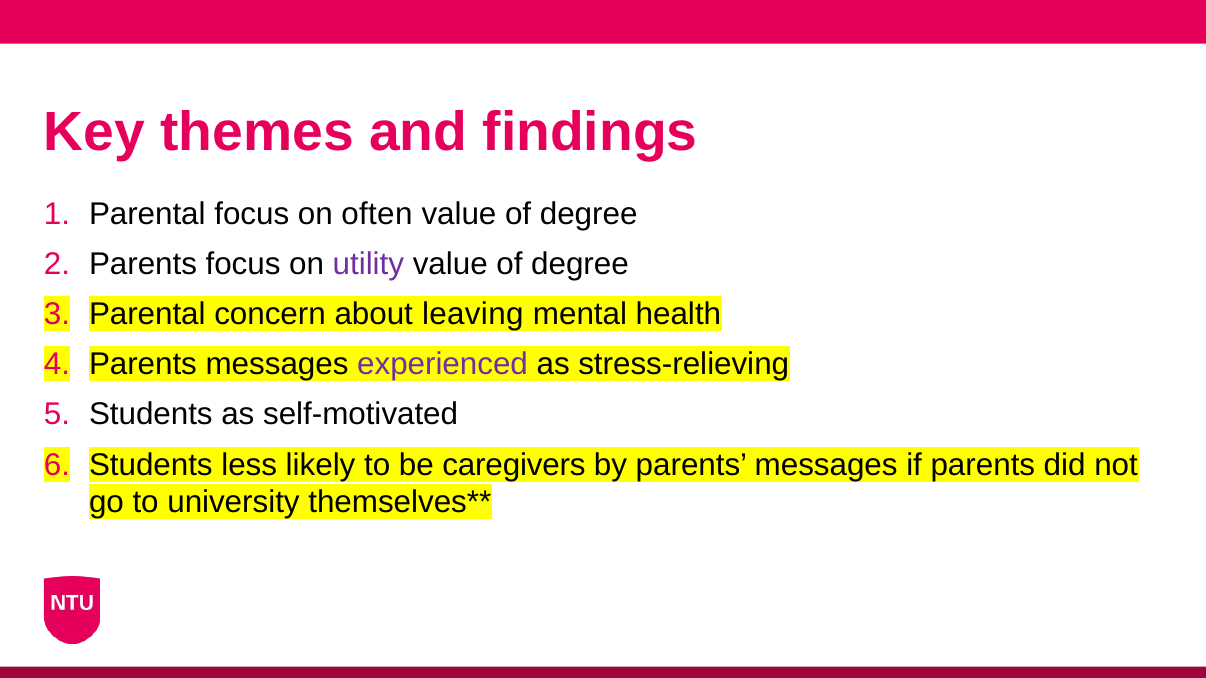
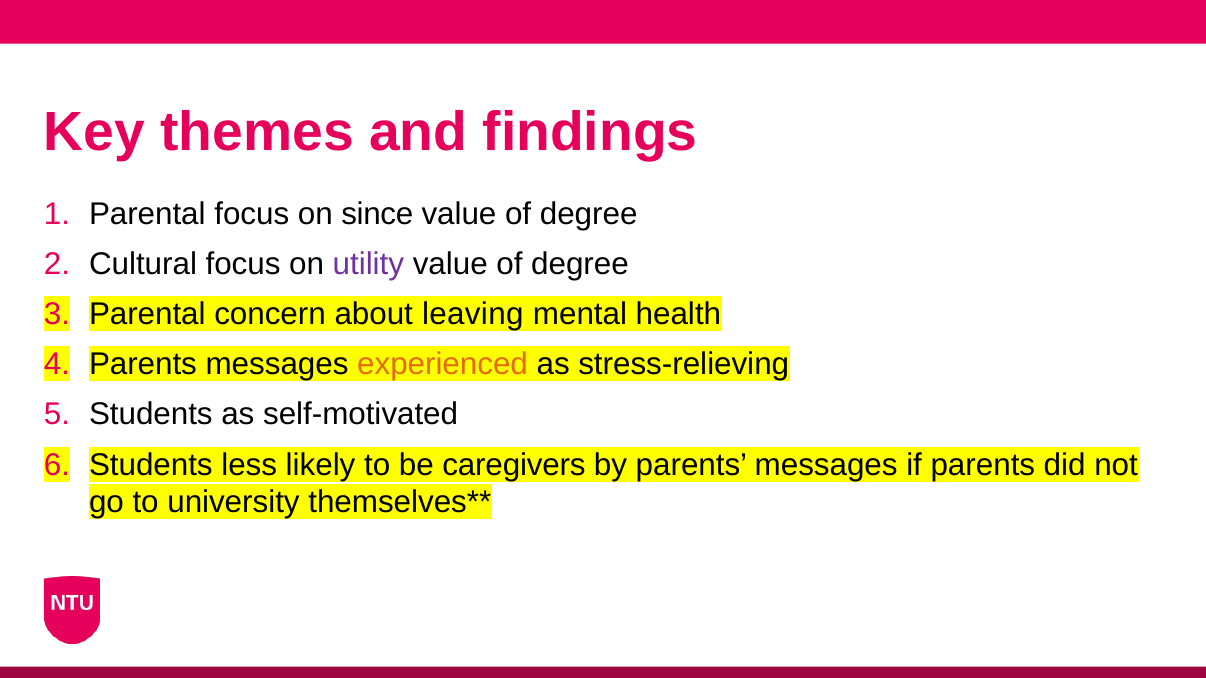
often: often -> since
Parents at (143, 264): Parents -> Cultural
experienced colour: purple -> orange
